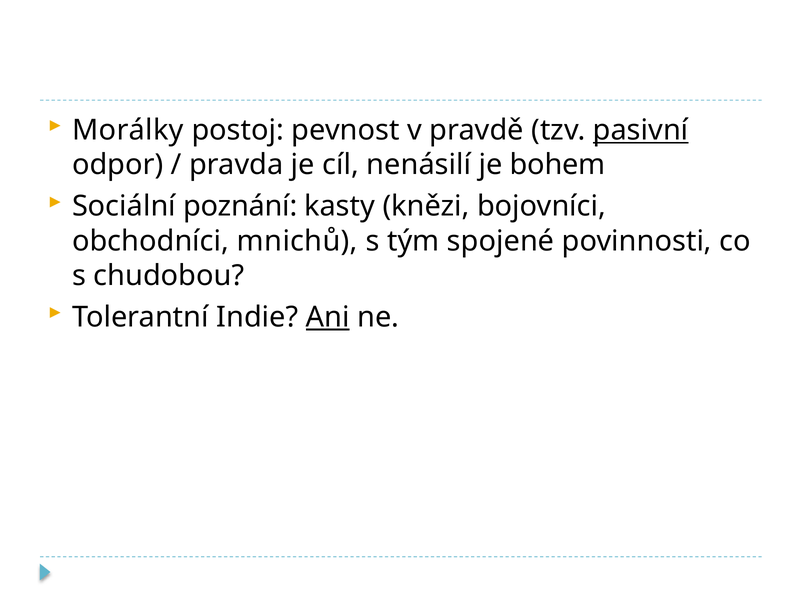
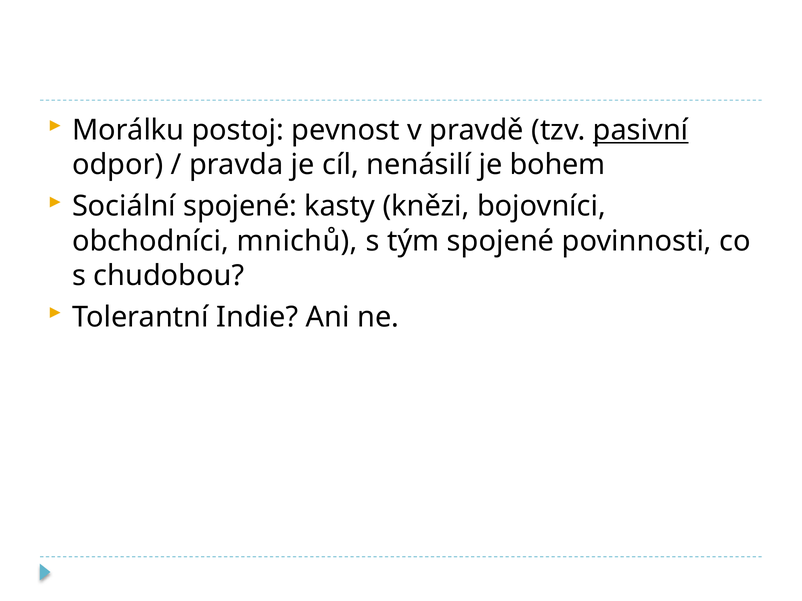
Morálky: Morálky -> Morálku
Sociální poznání: poznání -> spojené
Ani underline: present -> none
